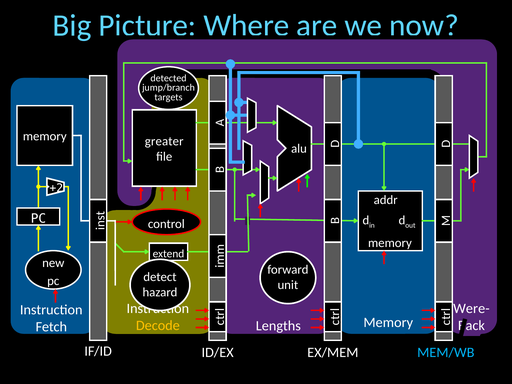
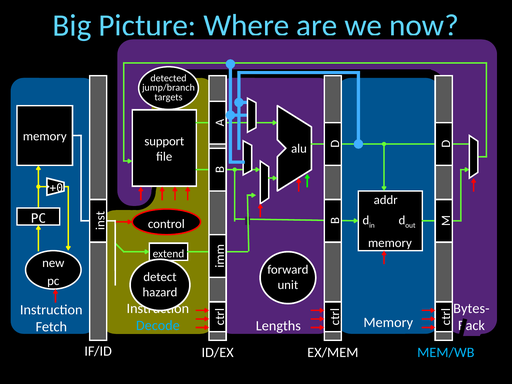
greater: greater -> support
+2: +2 -> +0
Were-: Were- -> Bytes-
Decode colour: yellow -> light blue
